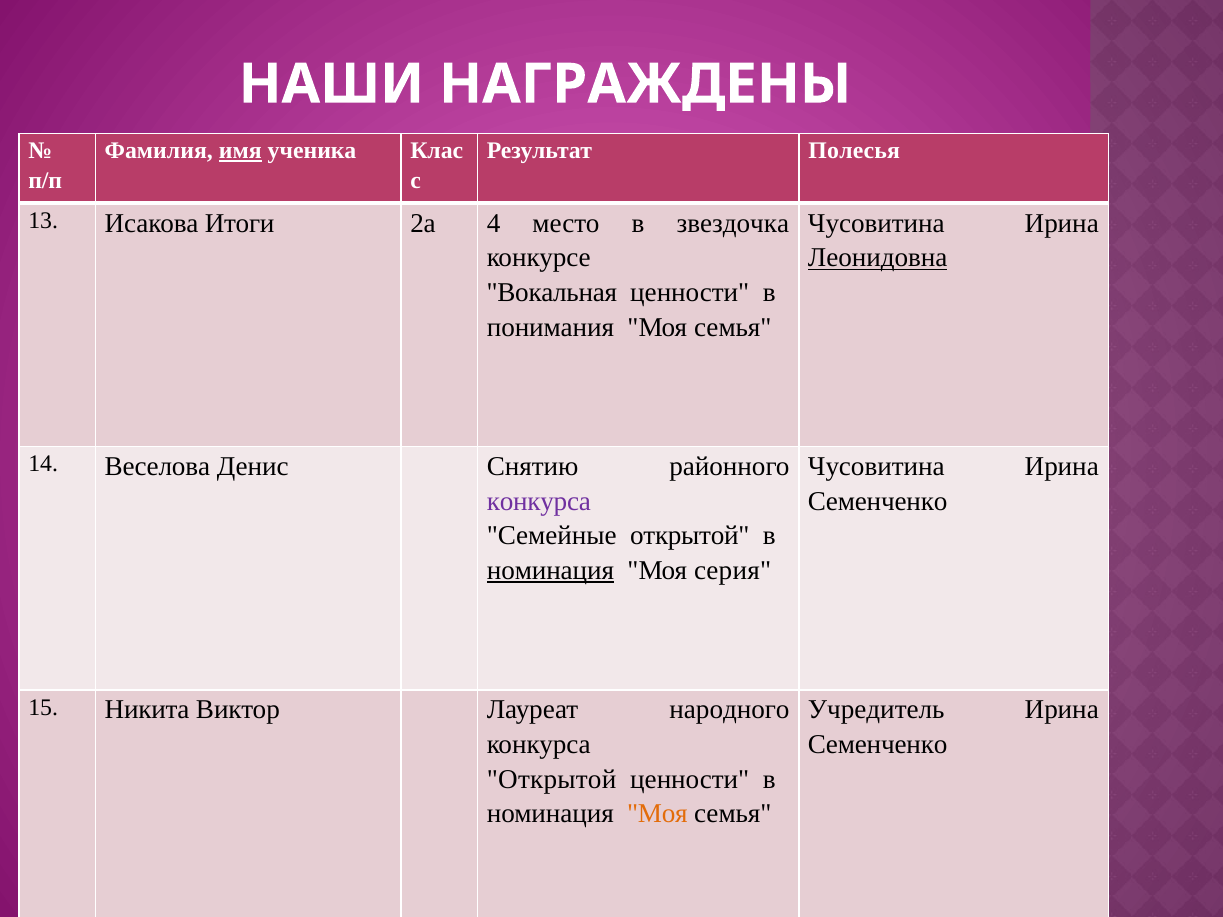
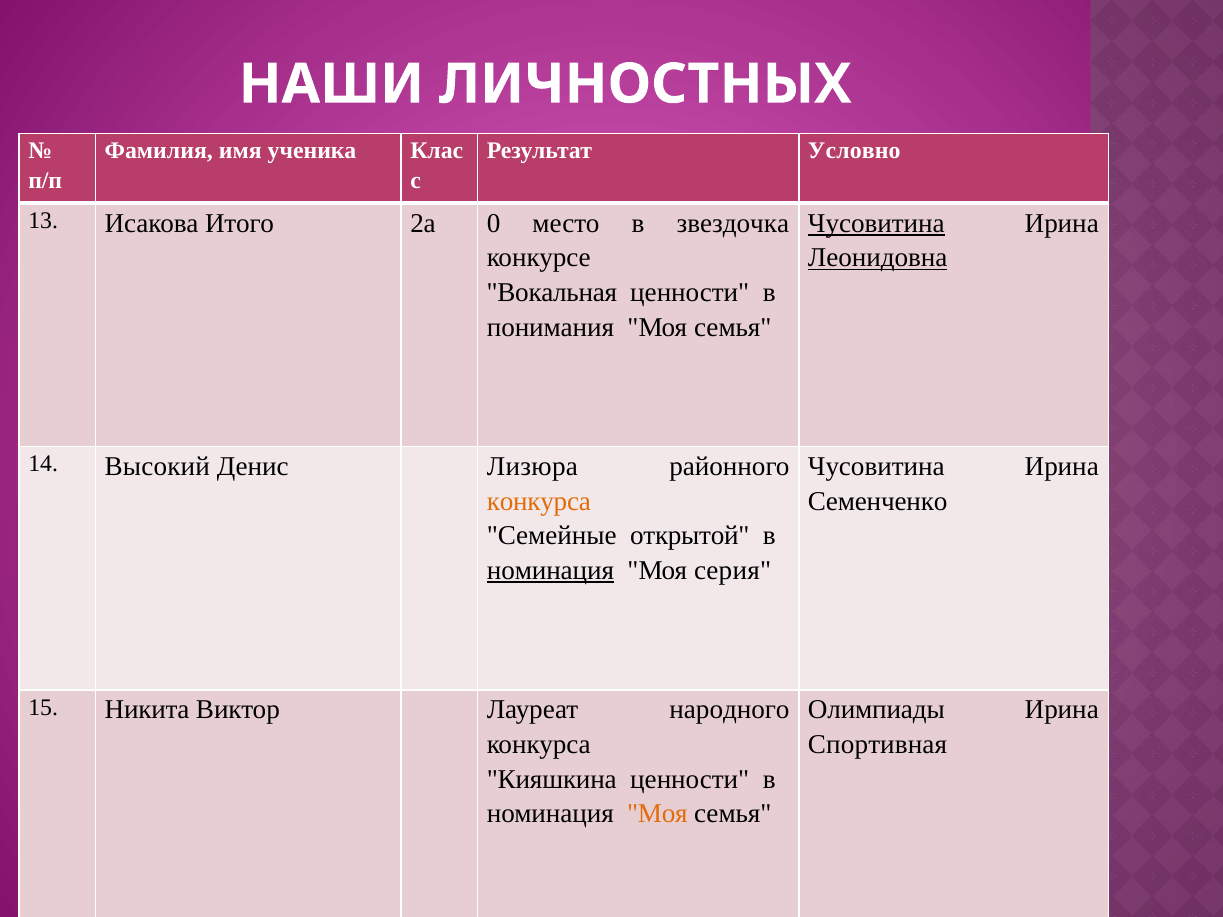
НАГРАЖДЕНЫ: НАГРАЖДЕНЫ -> ЛИЧНОСТНЫХ
имя underline: present -> none
Полесья: Полесья -> Условно
Итоги: Итоги -> Итого
4: 4 -> 0
Чусовитина at (876, 223) underline: none -> present
Веселова: Веселова -> Высокий
Снятию: Снятию -> Лизюра
конкурса at (539, 501) colour: purple -> orange
Учредитель: Учредитель -> Олимпиады
Семенченко at (878, 745): Семенченко -> Спортивная
Открытой at (552, 780): Открытой -> Кияшкина
